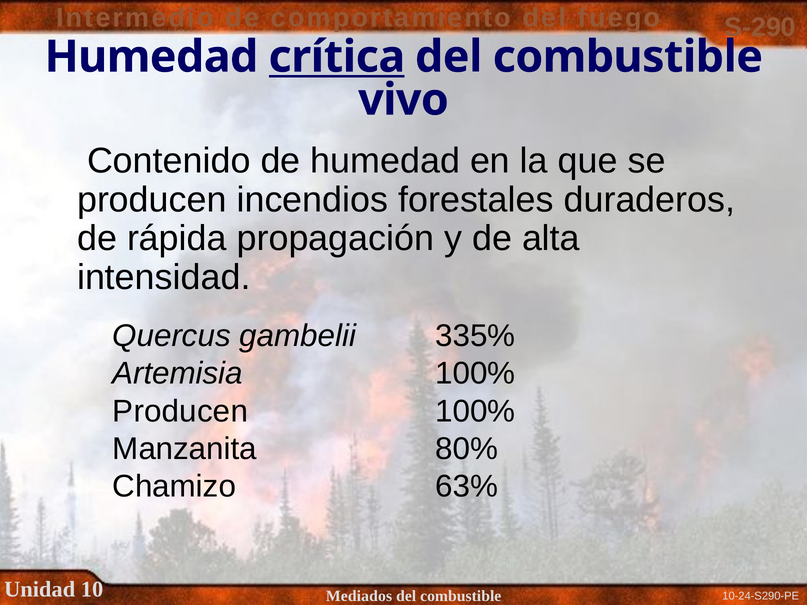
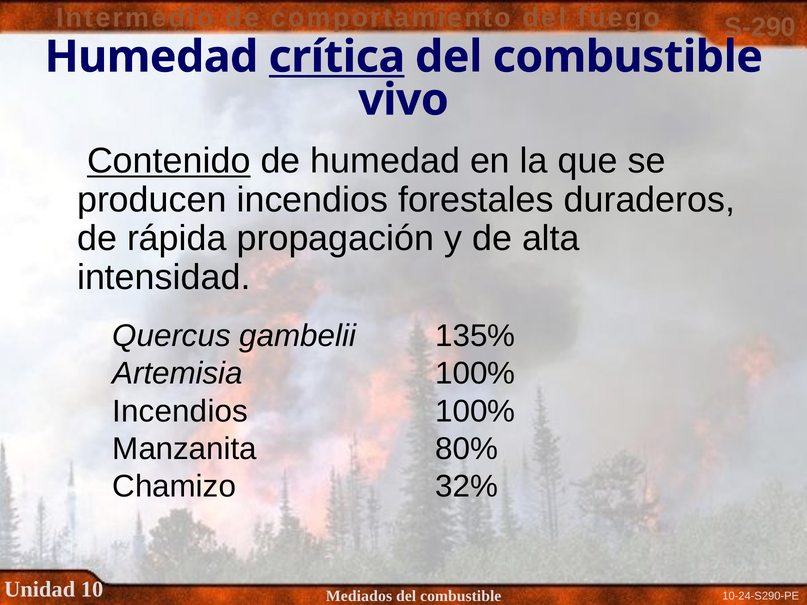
Contenido underline: none -> present
335%: 335% -> 135%
Producen at (180, 411): Producen -> Incendios
63%: 63% -> 32%
